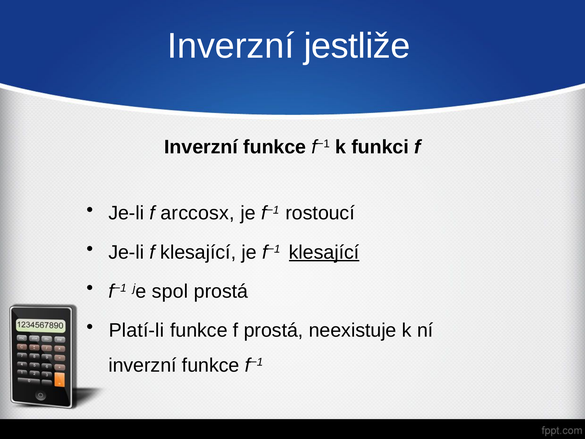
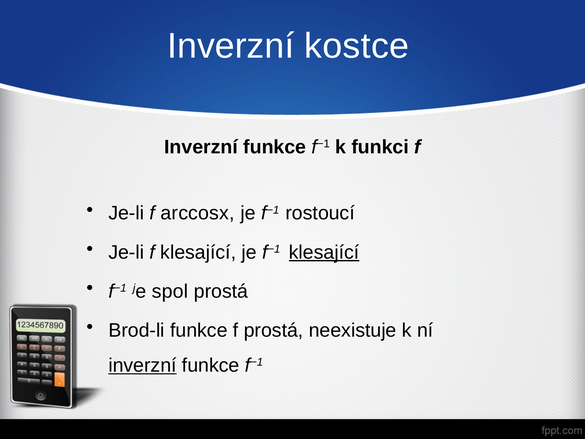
jestliže: jestliže -> kostce
Platí-li: Platí-li -> Brod-li
inverzní at (142, 365) underline: none -> present
